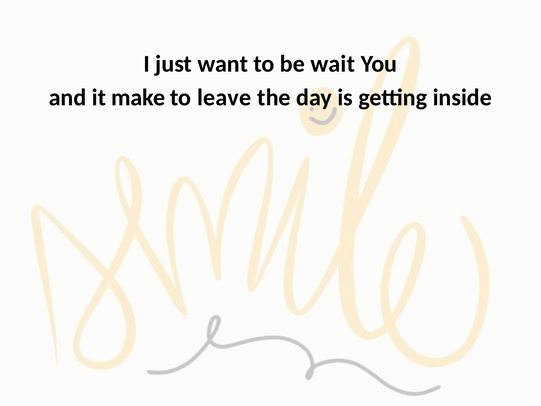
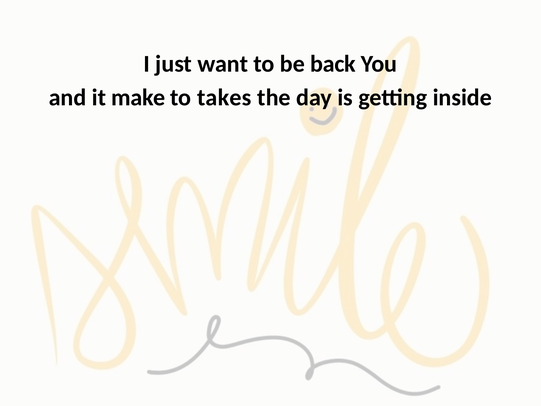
wait: wait -> back
leave: leave -> takes
